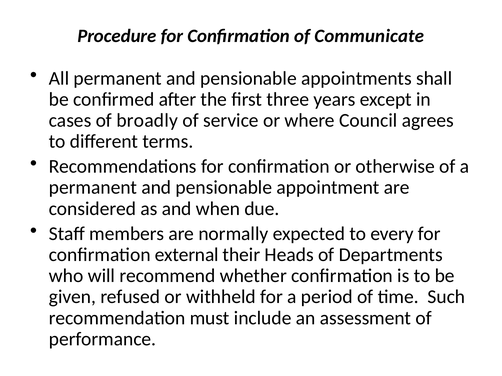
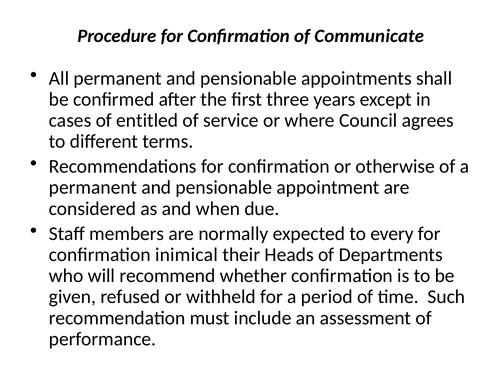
broadly: broadly -> entitled
external: external -> inimical
